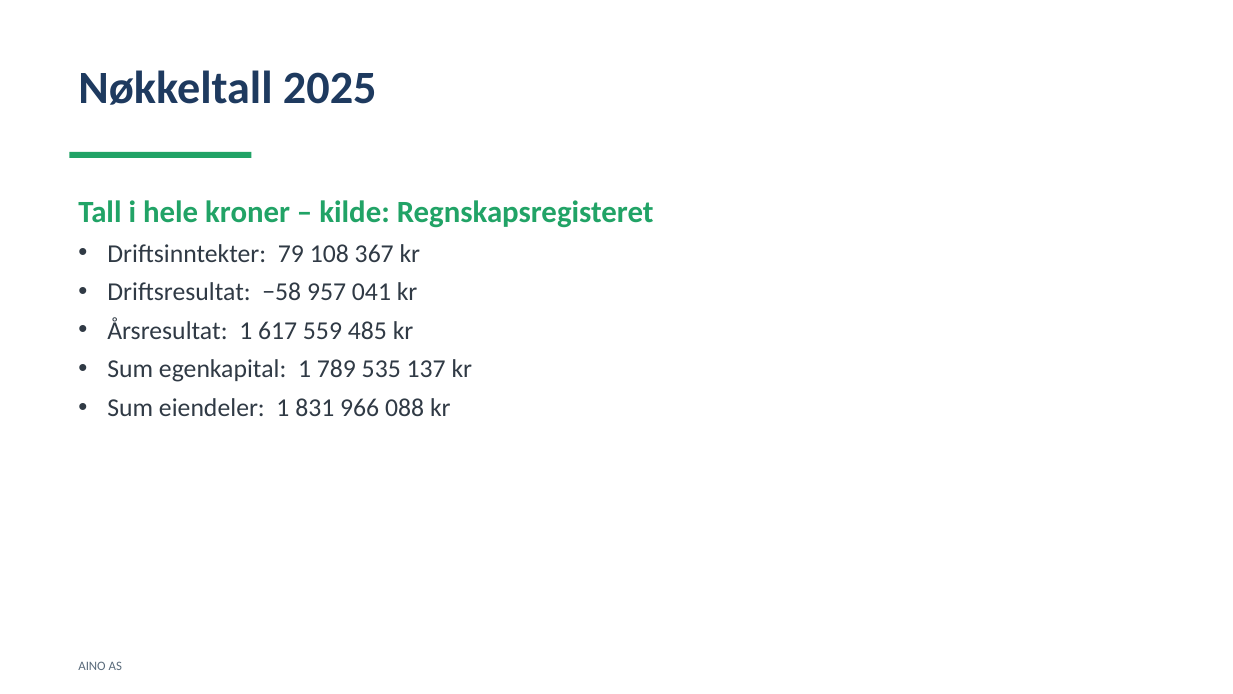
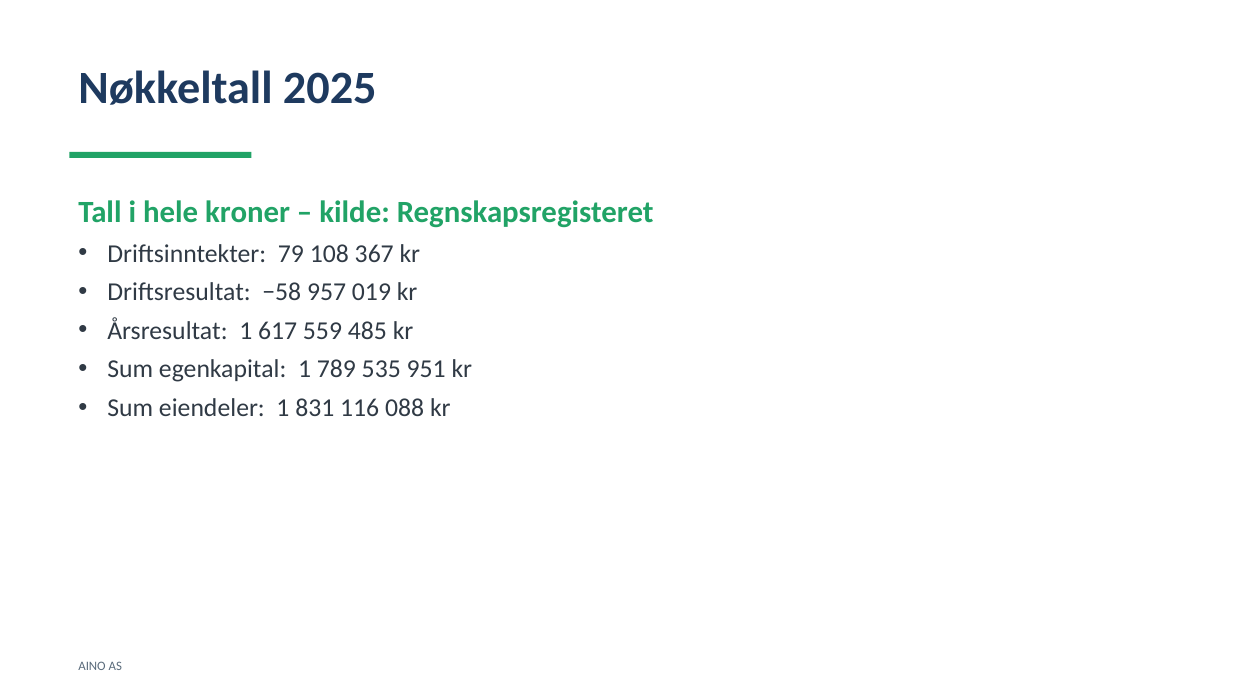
041: 041 -> 019
137: 137 -> 951
966: 966 -> 116
